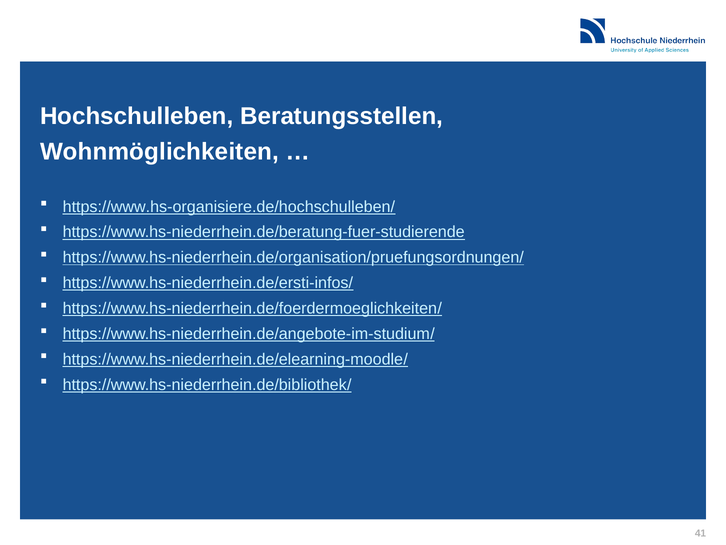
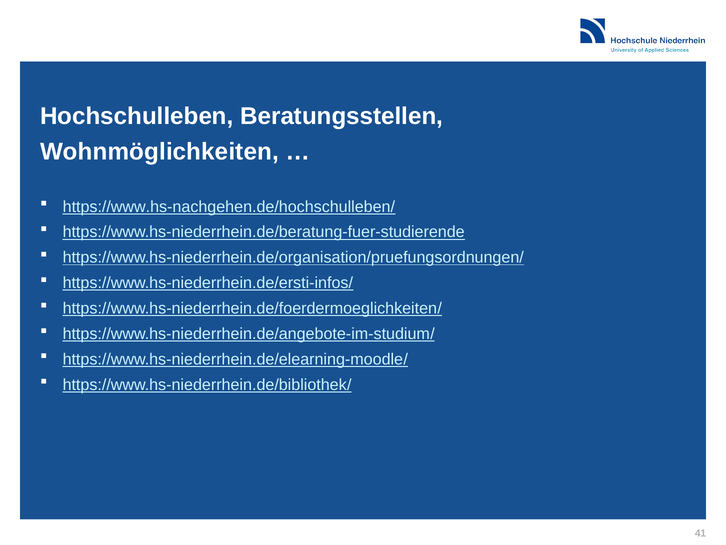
https://www.hs-organisiere.de/hochschulleben/: https://www.hs-organisiere.de/hochschulleben/ -> https://www.hs-nachgehen.de/hochschulleben/
